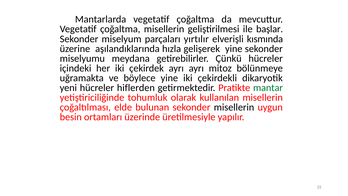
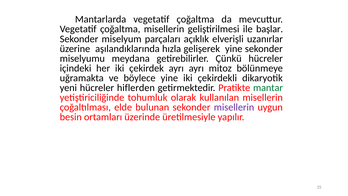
yırtılır: yırtılır -> açıklık
kısmında: kısmında -> uzanırlar
misellerin at (234, 107) colour: black -> purple
